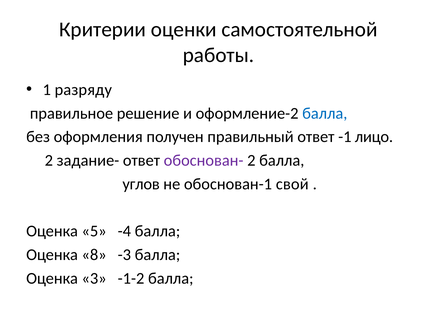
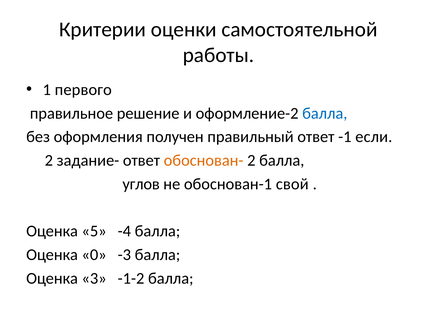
разряду: разряду -> первого
лицо: лицо -> если
обоснован- colour: purple -> orange
8: 8 -> 0
